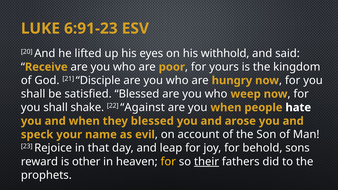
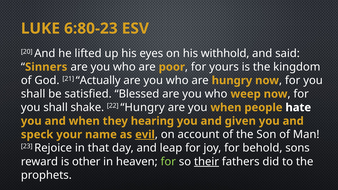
6:91-23: 6:91-23 -> 6:80-23
Receive: Receive -> Sinners
Disciple: Disciple -> Actually
22 Against: Against -> Hungry
they blessed: blessed -> hearing
arose: arose -> given
evil underline: none -> present
for at (168, 162) colour: yellow -> light green
